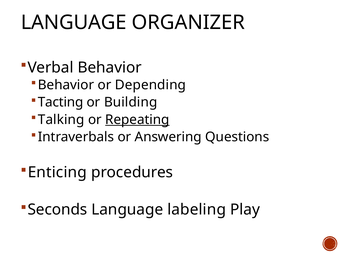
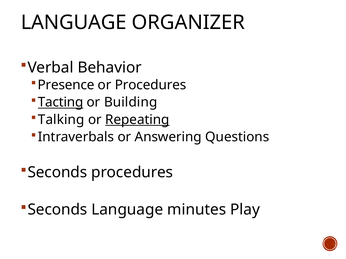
Behavior at (66, 85): Behavior -> Presence
or Depending: Depending -> Procedures
Tacting underline: none -> present
Enticing at (57, 173): Enticing -> Seconds
labeling: labeling -> minutes
